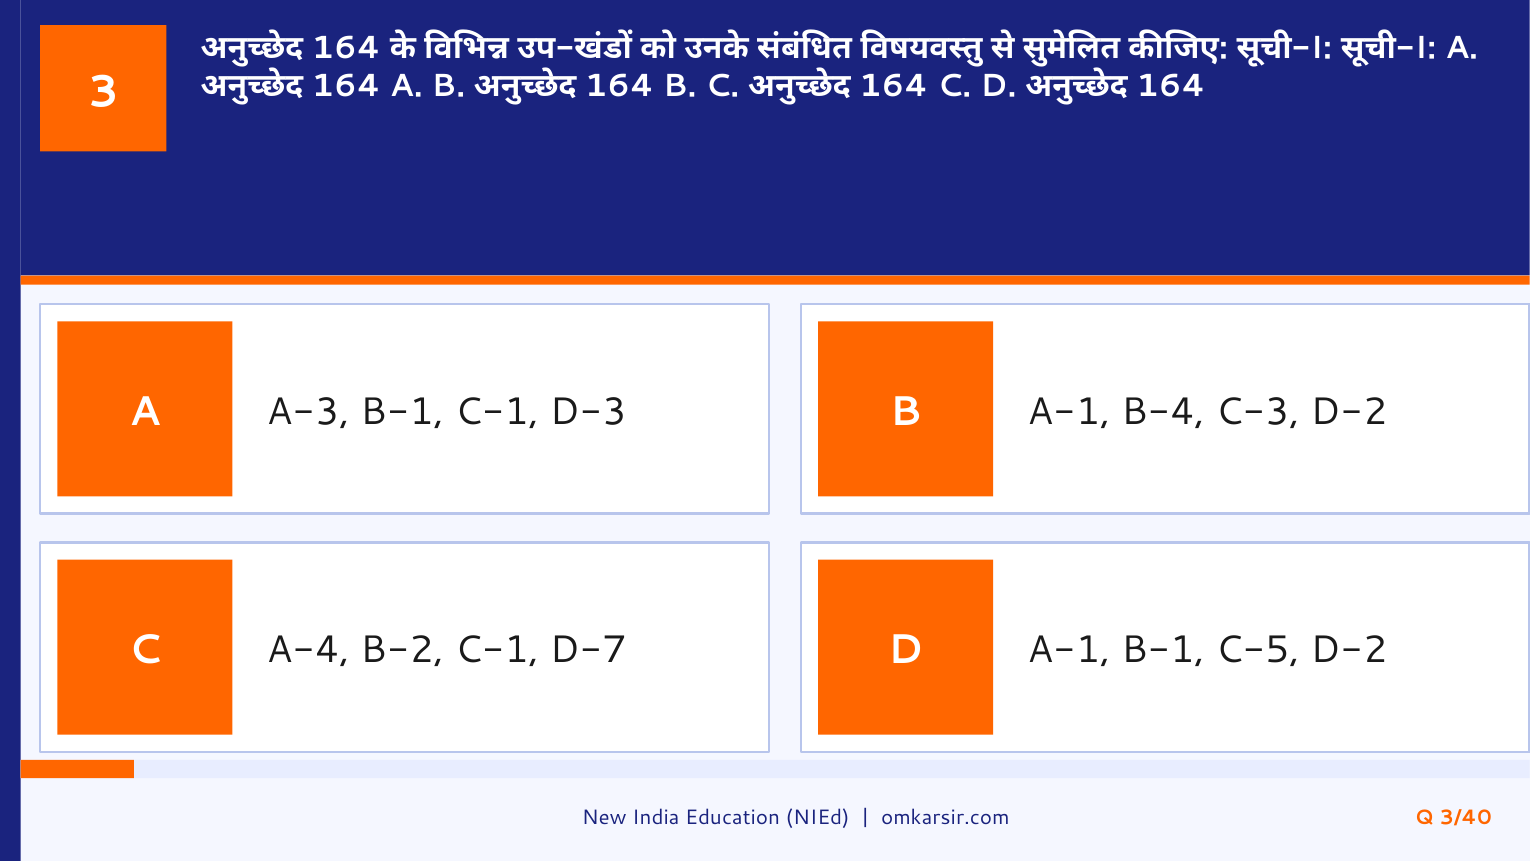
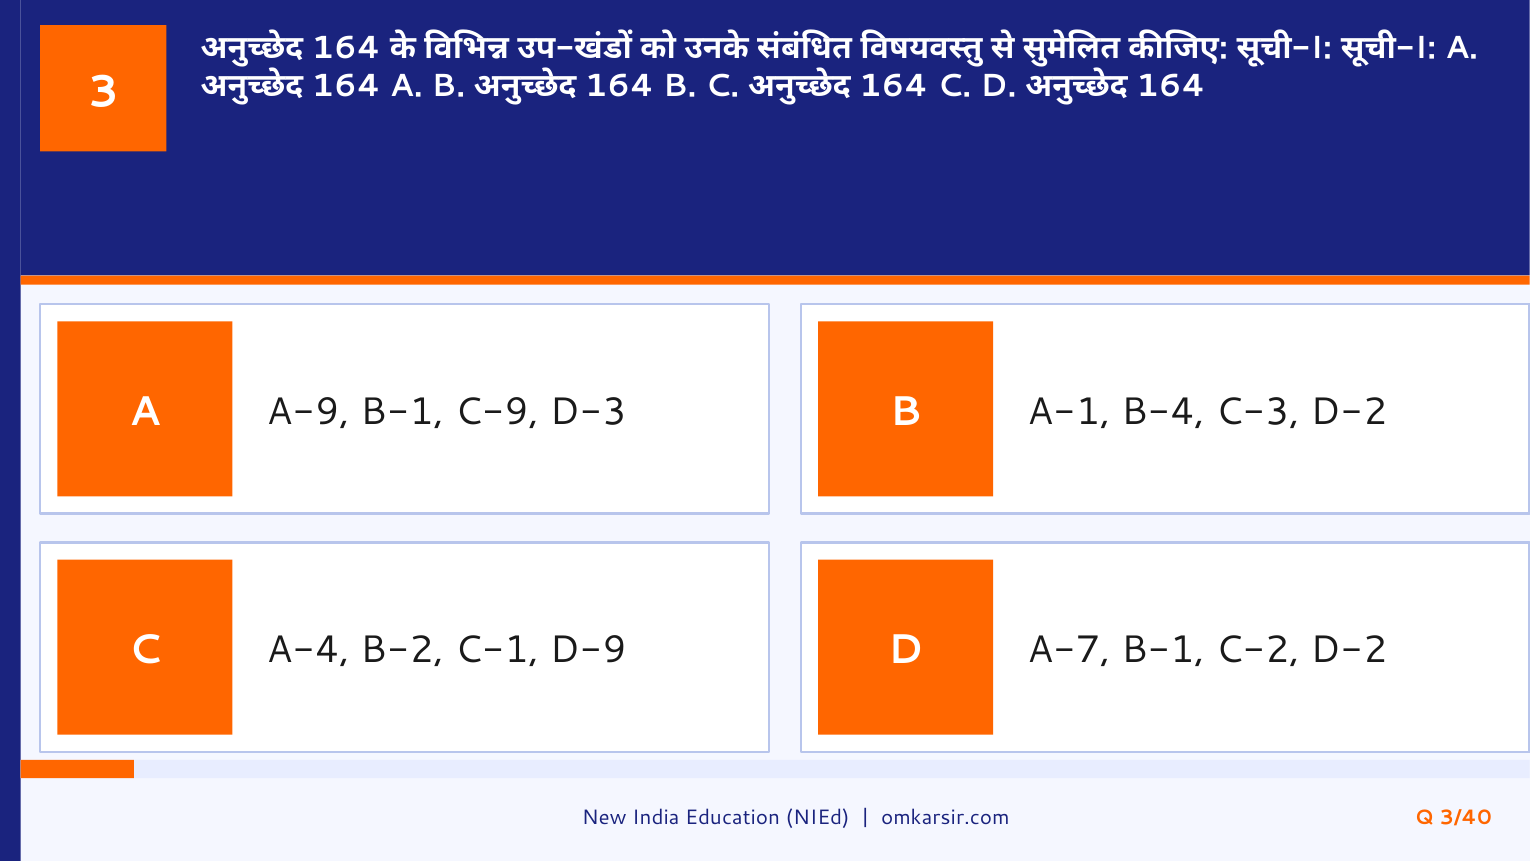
A-3: A-3 -> A-9
B-1 C-1: C-1 -> C-9
D-7: D-7 -> D-9
D A-1: A-1 -> A-7
C-5: C-5 -> C-2
